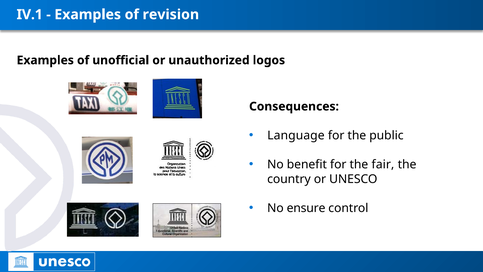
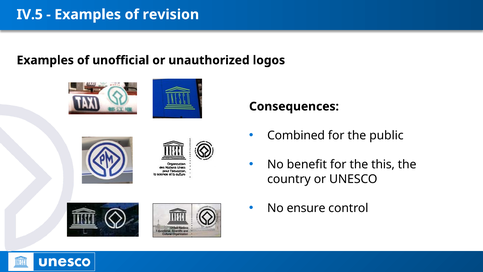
IV.1: IV.1 -> IV.5
Language: Language -> Combined
fair: fair -> this
